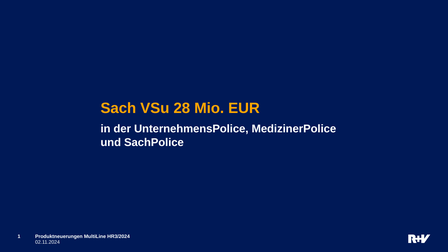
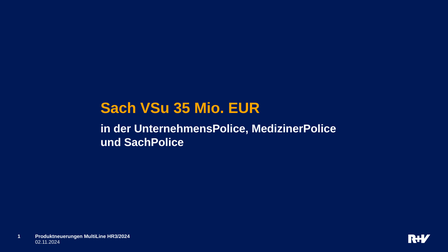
28: 28 -> 35
